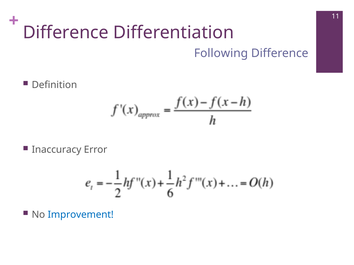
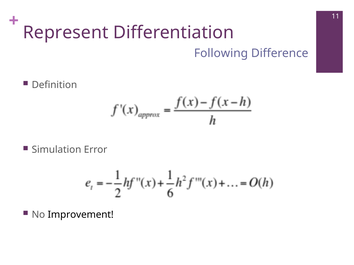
Difference at (66, 33): Difference -> Represent
Inaccuracy: Inaccuracy -> Simulation
Improvement colour: blue -> black
